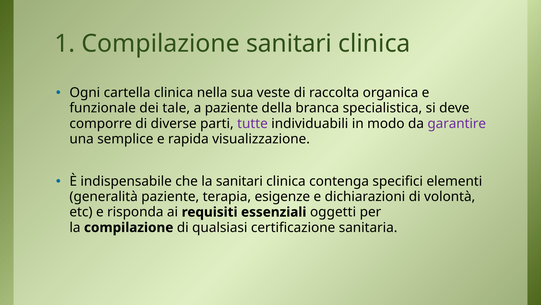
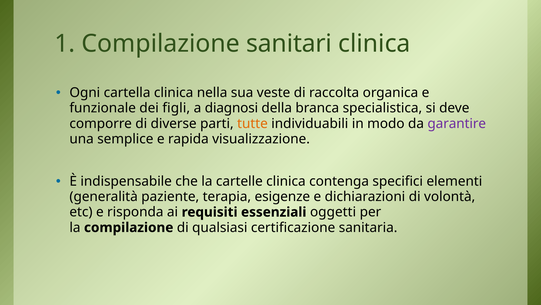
tale: tale -> figli
a paziente: paziente -> diagnosi
tutte colour: purple -> orange
la sanitari: sanitari -> cartelle
